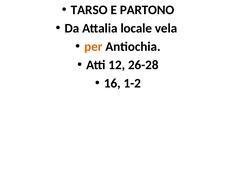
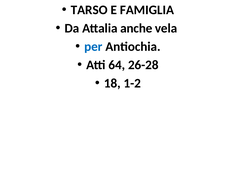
PARTONO: PARTONO -> FAMIGLIA
locale: locale -> anche
per colour: orange -> blue
12: 12 -> 64
16: 16 -> 18
